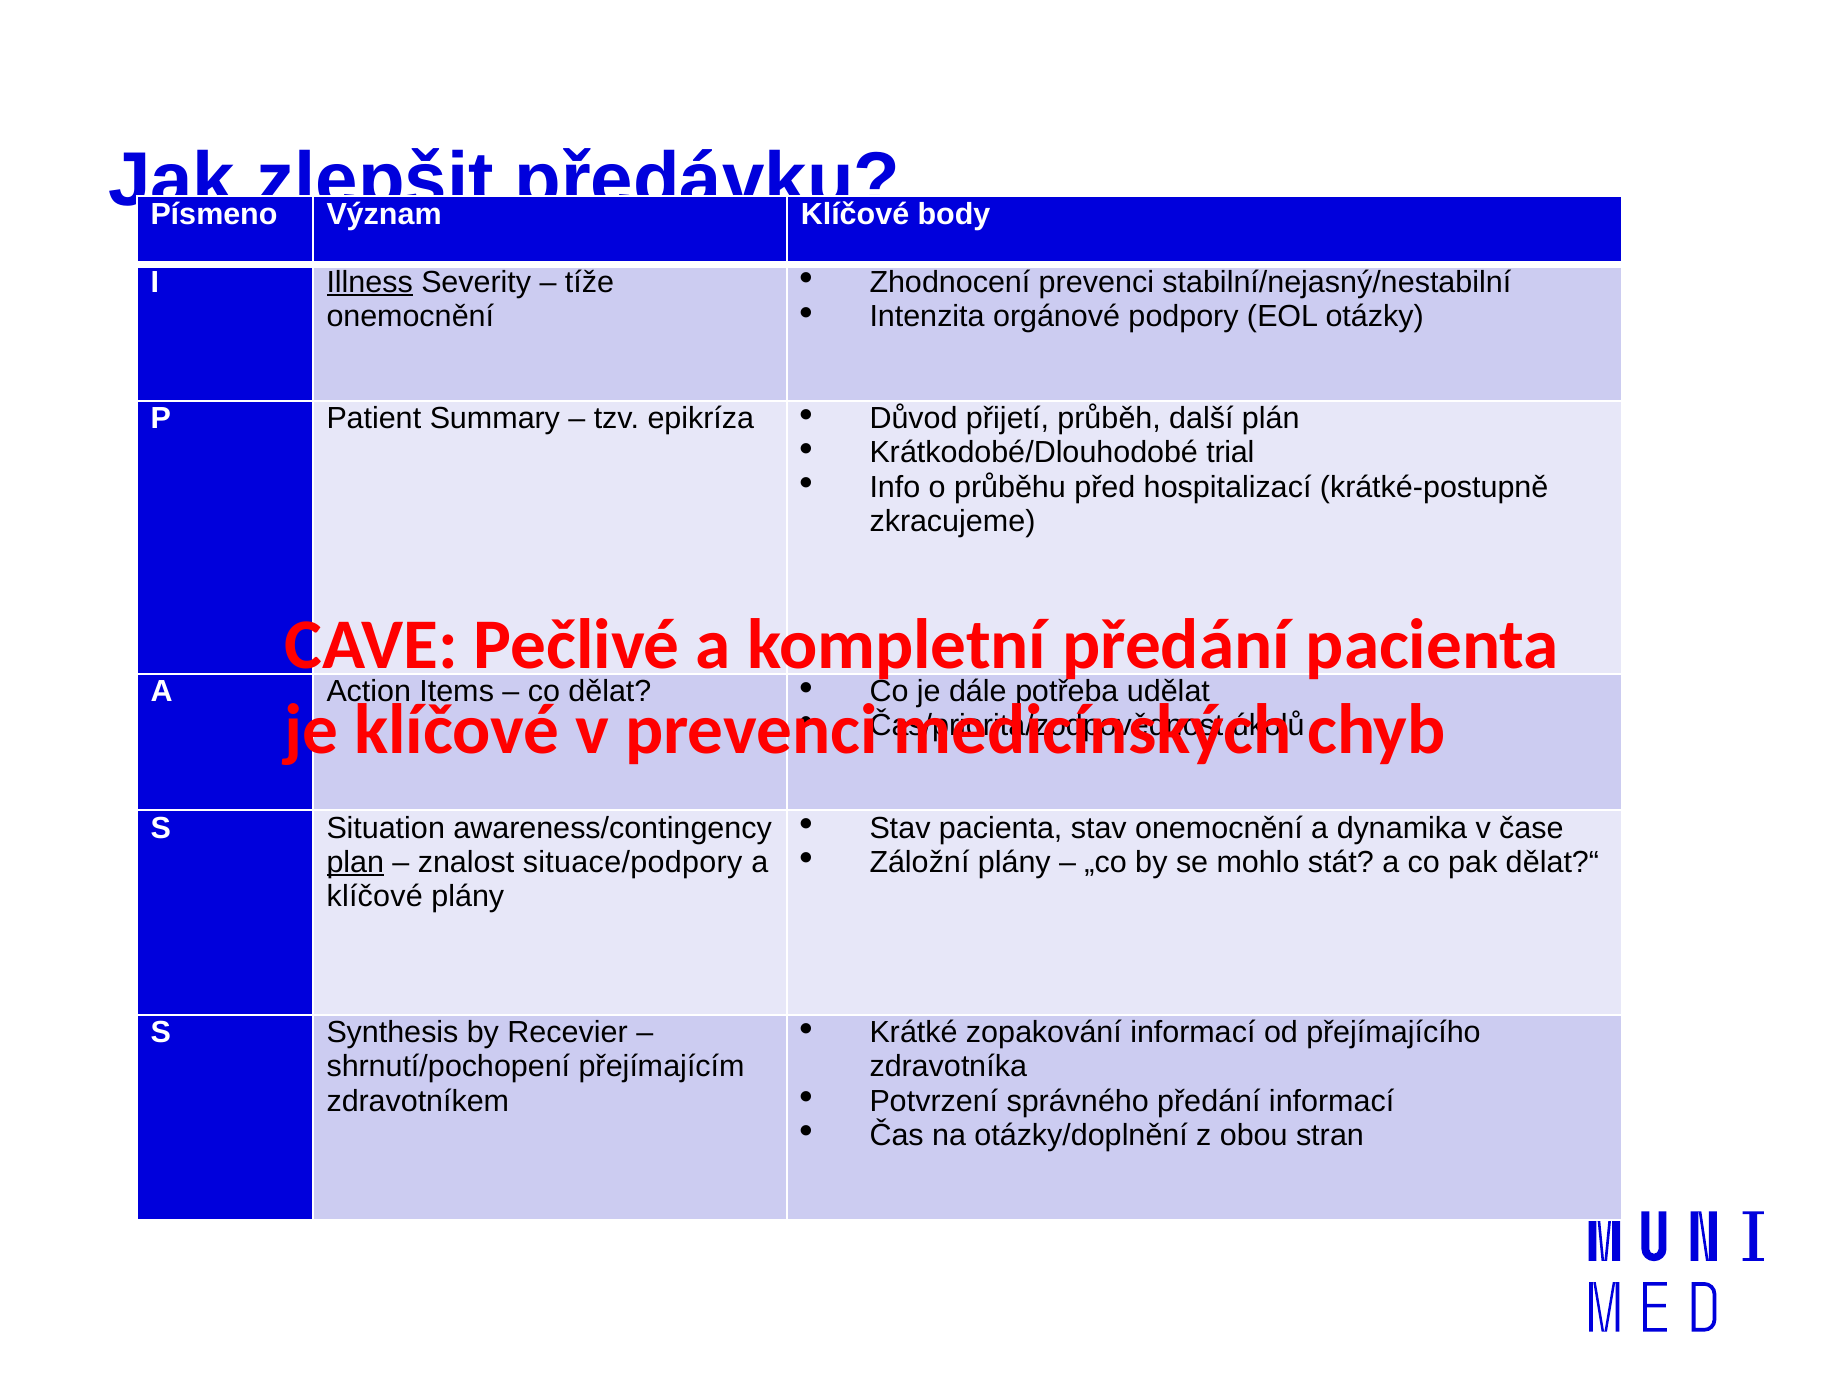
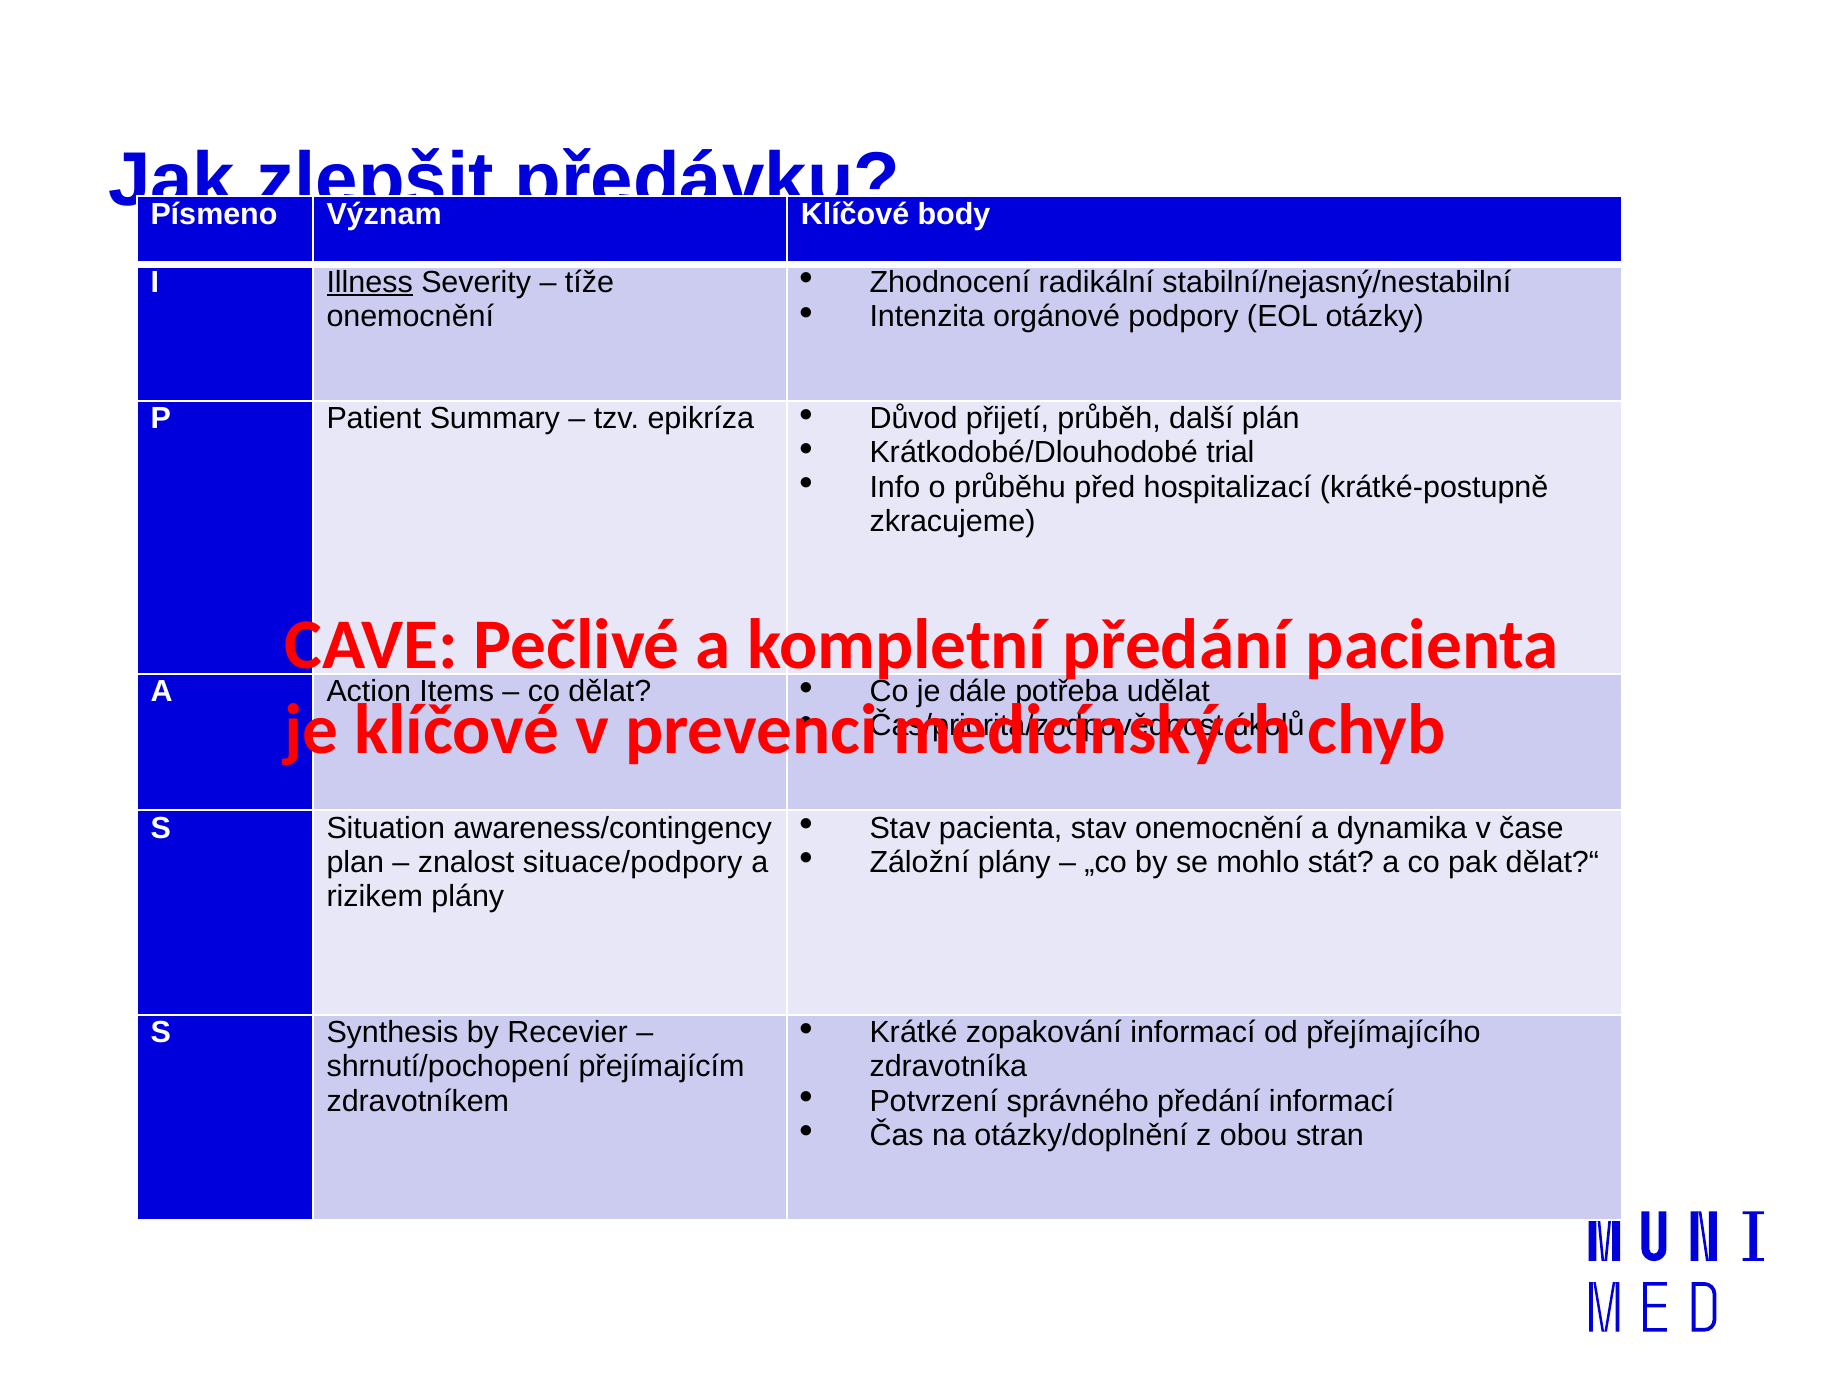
Zhodnocení prevenci: prevenci -> radikální
plan underline: present -> none
klíčové at (375, 896): klíčové -> rizikem
